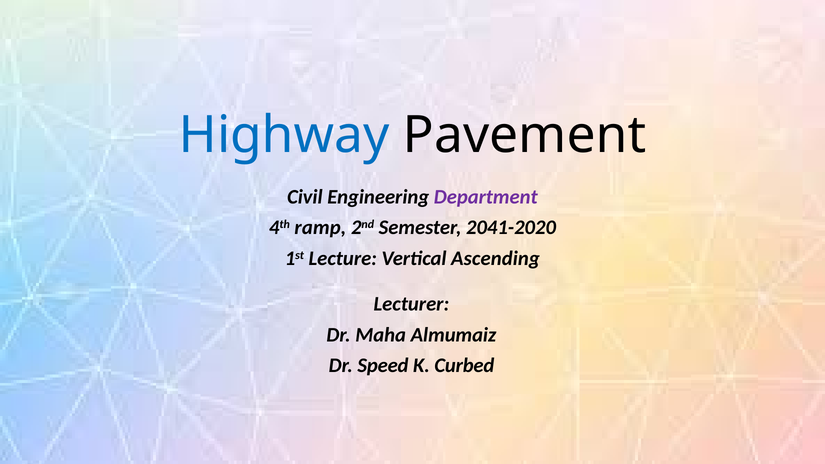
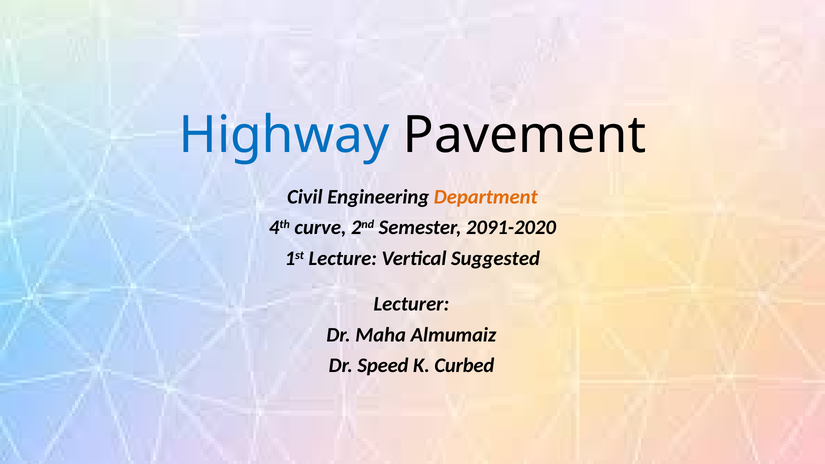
Department colour: purple -> orange
ramp: ramp -> curve
2041-2020: 2041-2020 -> 2091-2020
Ascending: Ascending -> Suggested
